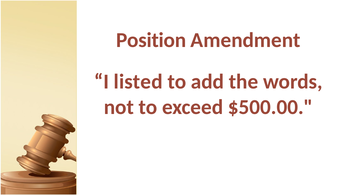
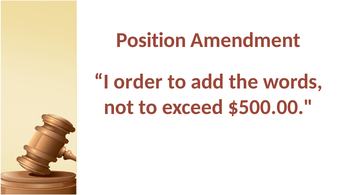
listed: listed -> order
